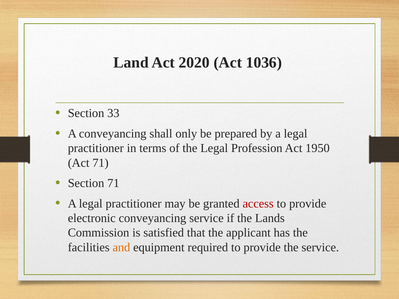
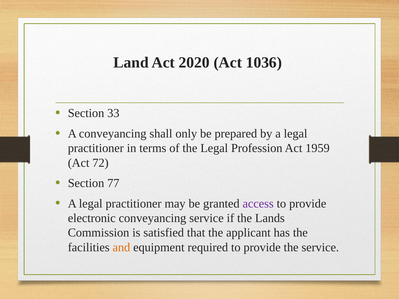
1950: 1950 -> 1959
Act 71: 71 -> 72
Section 71: 71 -> 77
access colour: red -> purple
